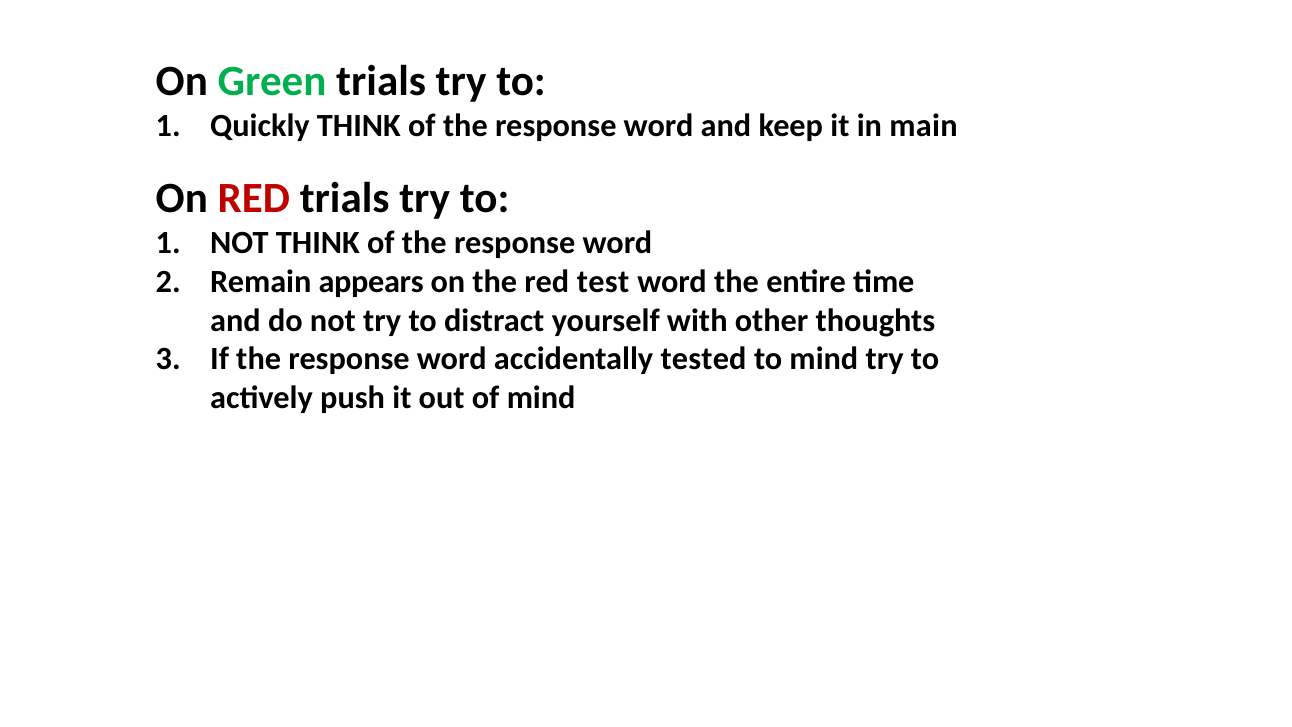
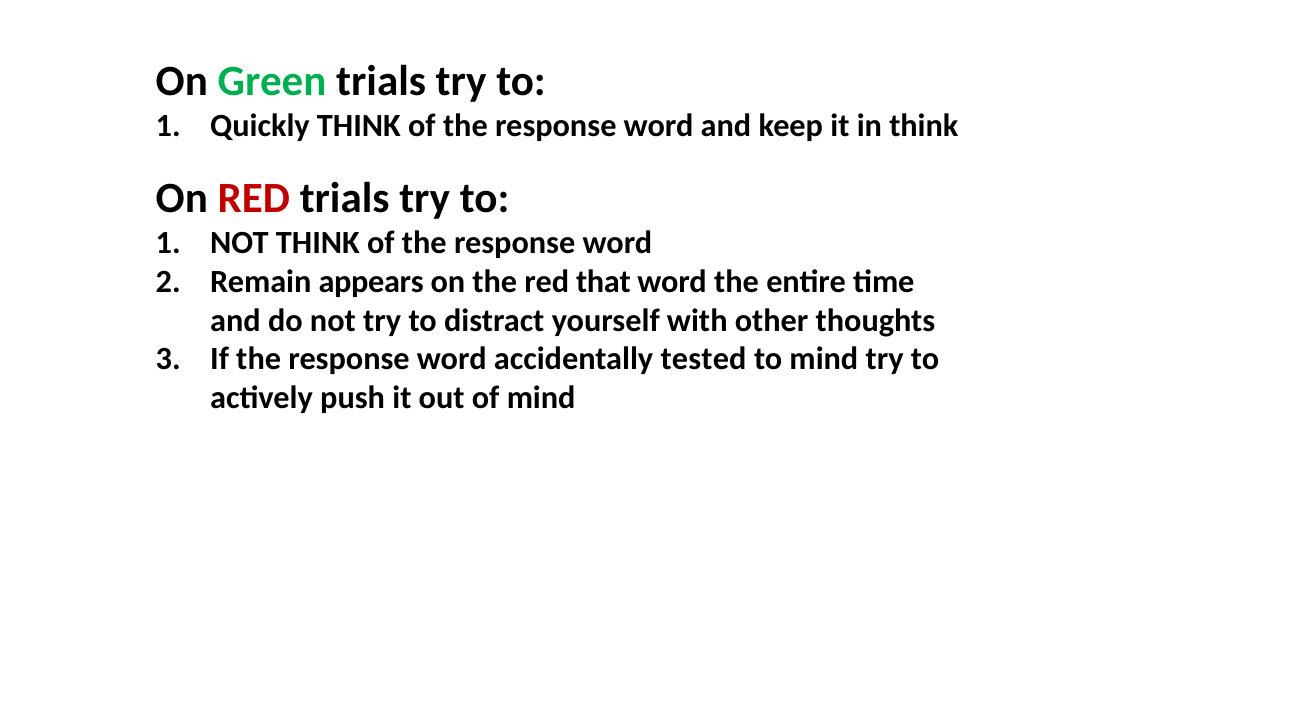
in main: main -> think
test: test -> that
